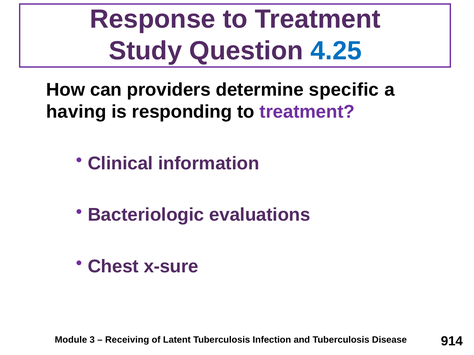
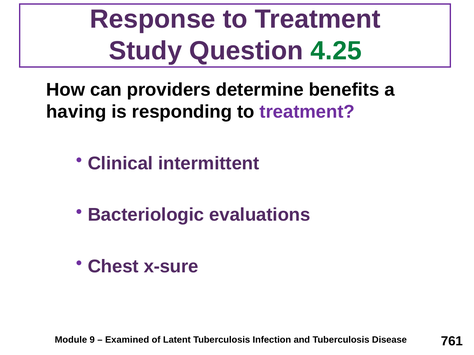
4.25 colour: blue -> green
specific: specific -> benefits
information: information -> intermittent
3: 3 -> 9
Receiving: Receiving -> Examined
914: 914 -> 761
